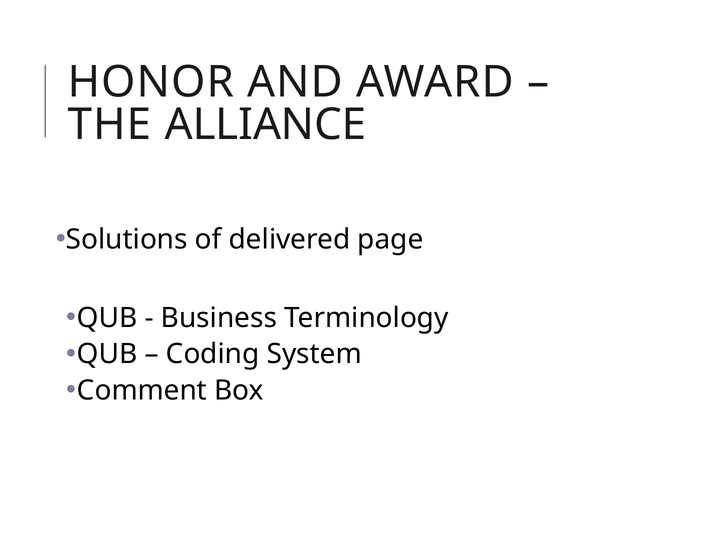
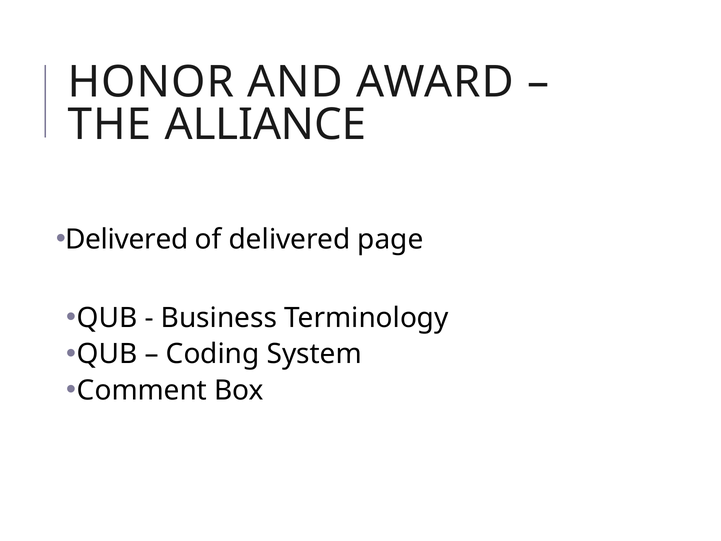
Solutions at (127, 239): Solutions -> Delivered
